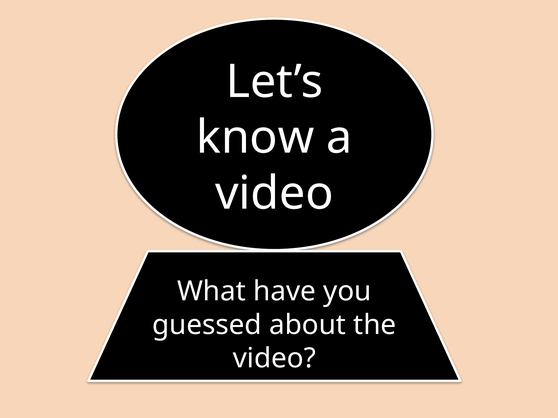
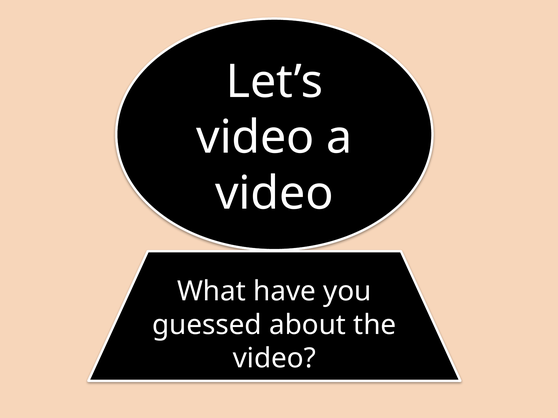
know at (255, 138): know -> video
